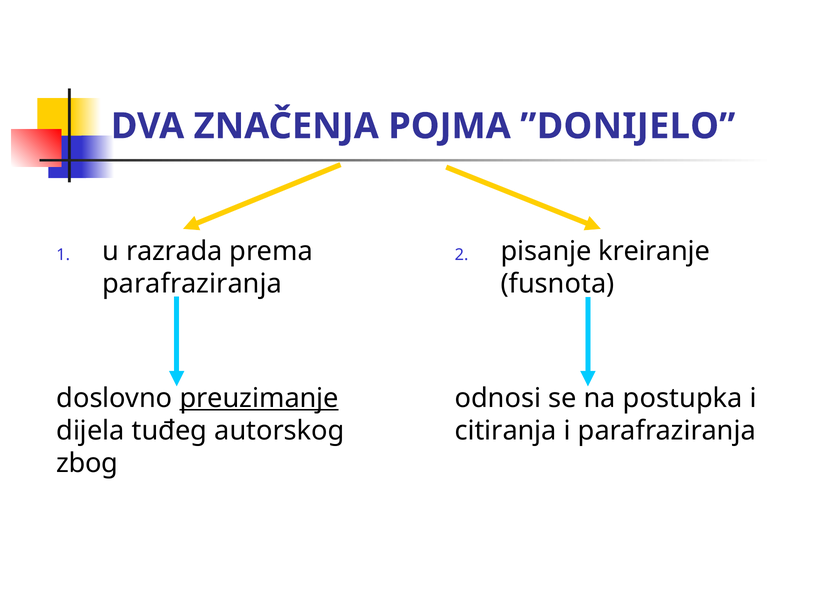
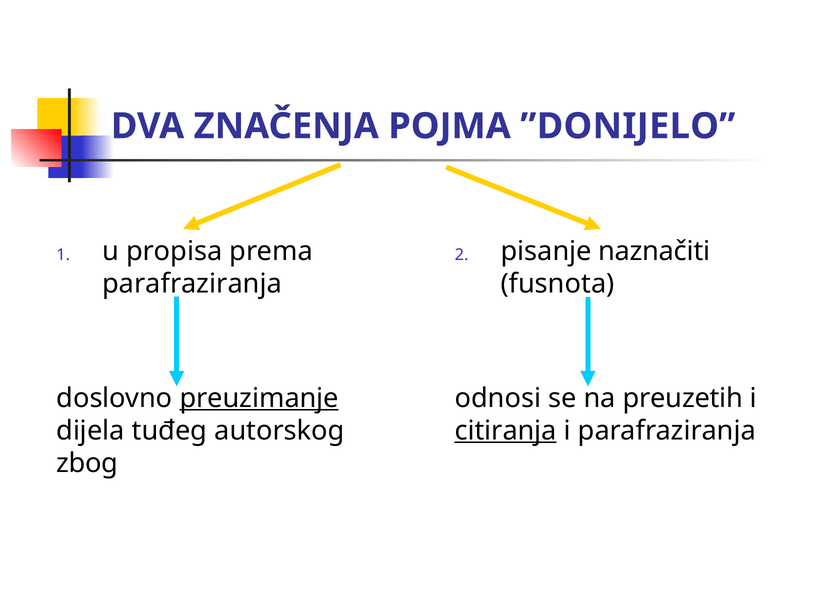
razrada: razrada -> propisa
kreiranje: kreiranje -> naznačiti
postupka: postupka -> preuzetih
citiranja underline: none -> present
